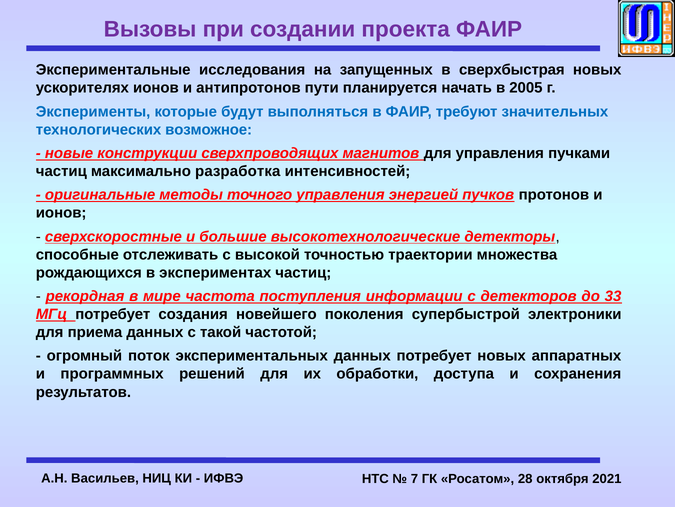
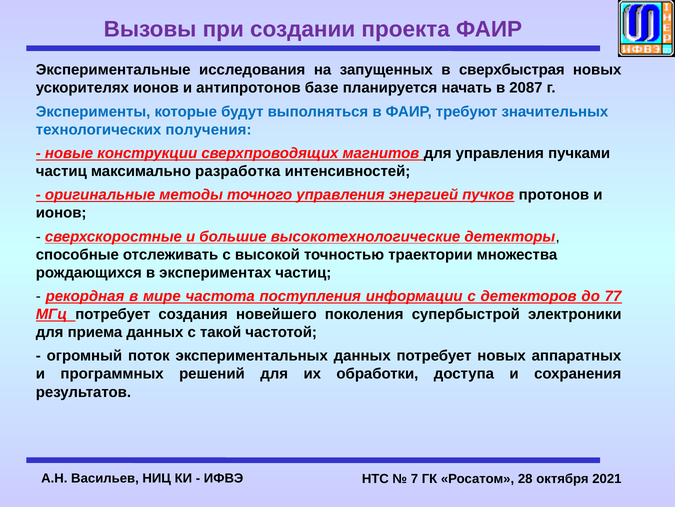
пути: пути -> базе
2005: 2005 -> 2087
возможное: возможное -> получения
33: 33 -> 77
